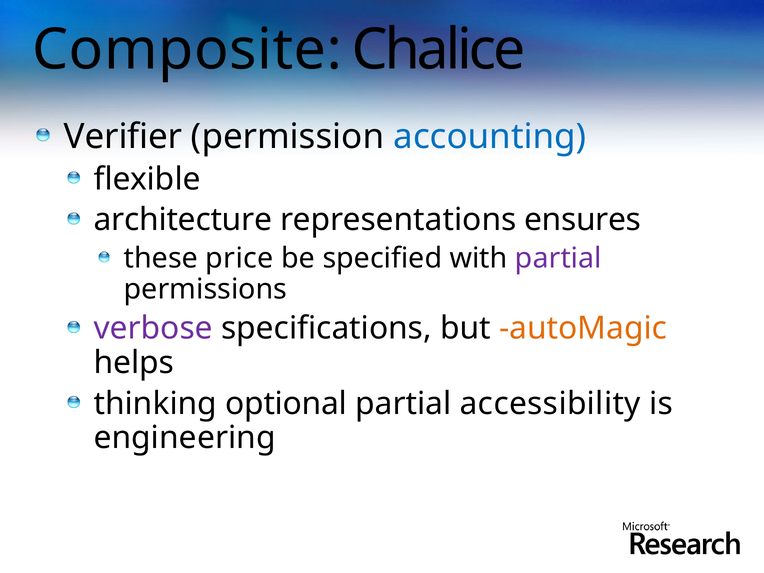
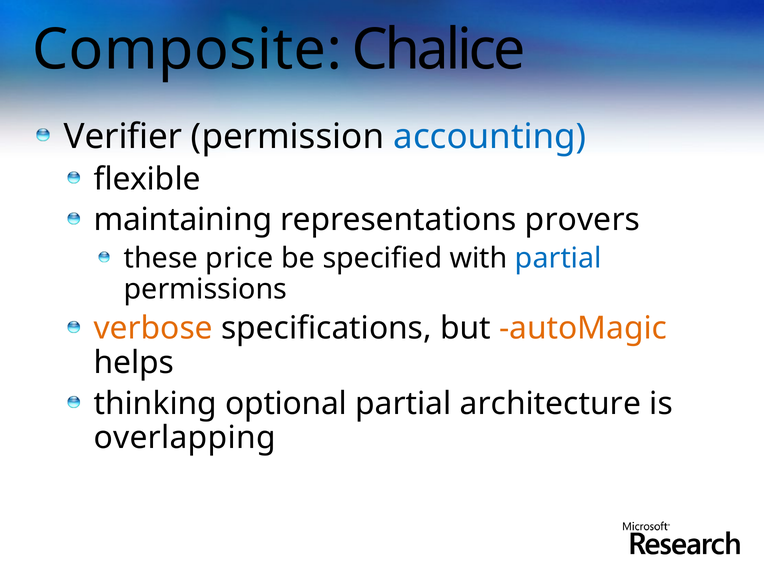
architecture: architecture -> maintaining
ensures: ensures -> provers
partial at (558, 258) colour: purple -> blue
verbose colour: purple -> orange
accessibility: accessibility -> architecture
engineering: engineering -> overlapping
